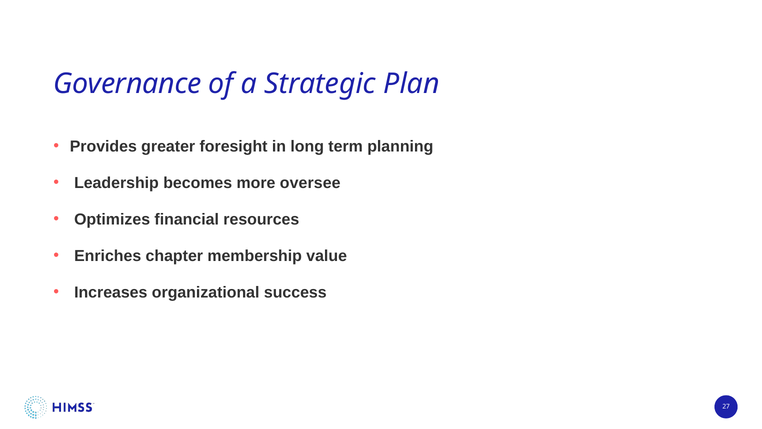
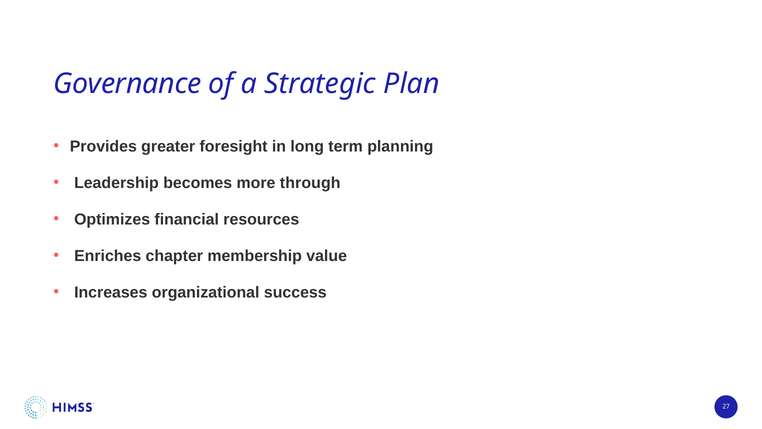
oversee: oversee -> through
